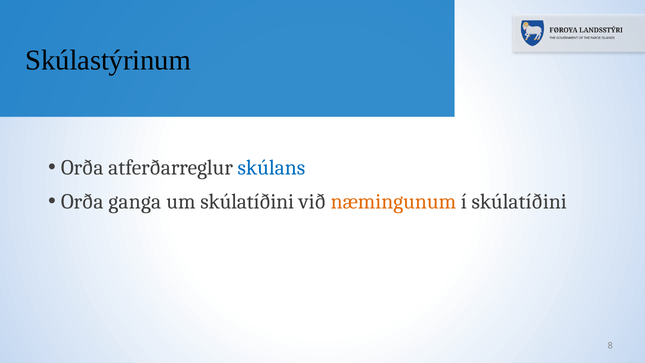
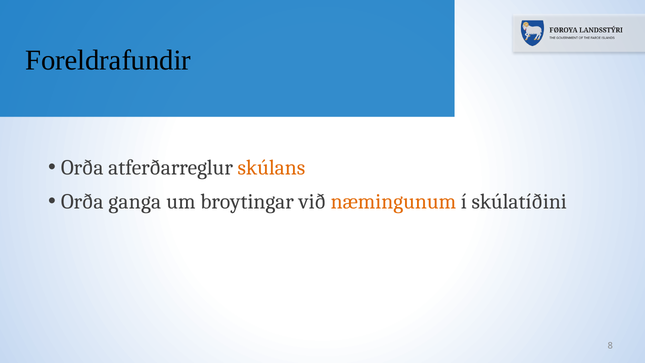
Skúlastýrinum: Skúlastýrinum -> Foreldrafundir
skúlans colour: blue -> orange
um skúlatíðini: skúlatíðini -> broytingar
